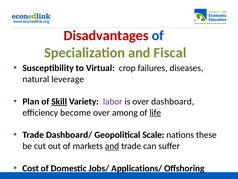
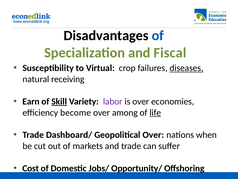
Disadvantages colour: red -> black
diseases underline: none -> present
leverage: leverage -> receiving
Plan: Plan -> Earn
dashboard: dashboard -> economies
Geopolitical Scale: Scale -> Over
these: these -> when
and at (112, 146) underline: present -> none
Applications/: Applications/ -> Opportunity/
